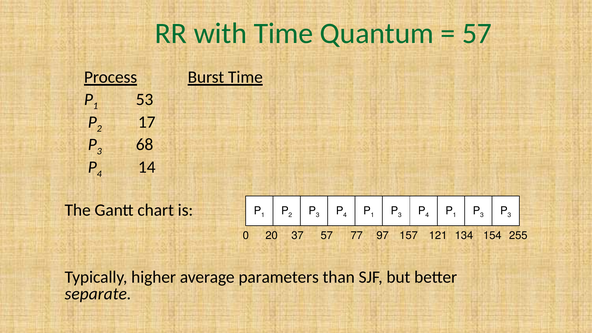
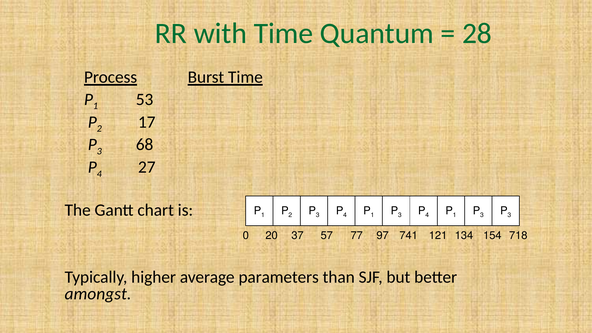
57 at (477, 34): 57 -> 28
14: 14 -> 27
157: 157 -> 741
255: 255 -> 718
separate: separate -> amongst
